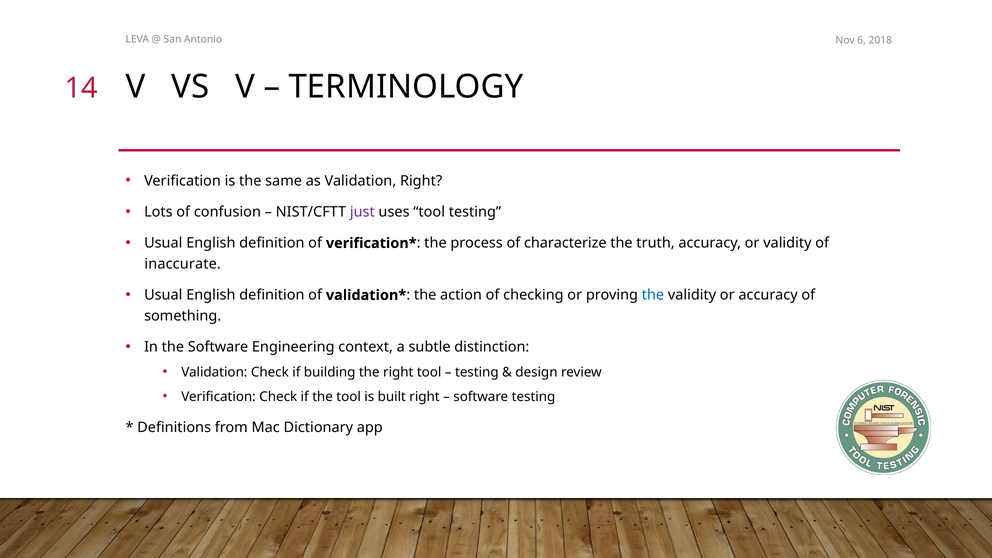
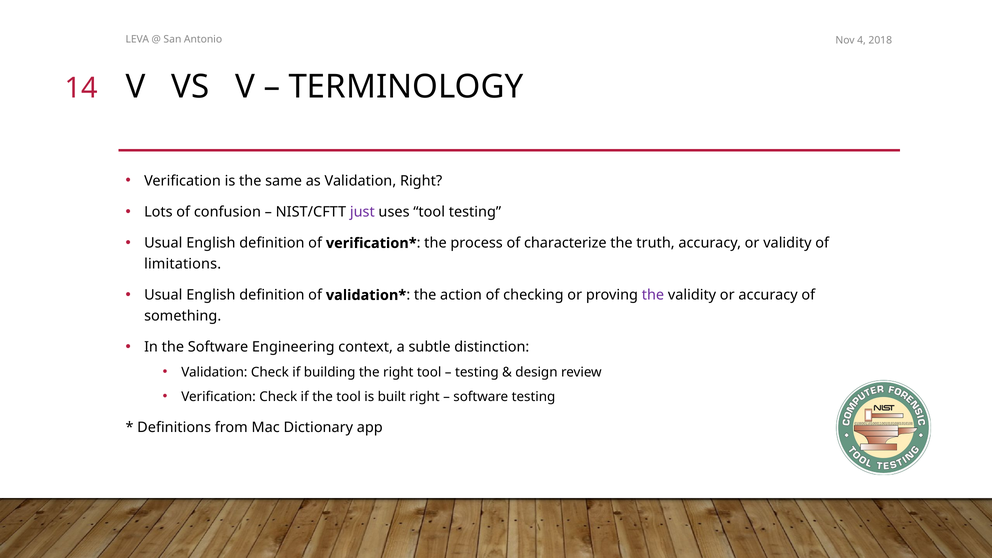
6: 6 -> 4
inaccurate: inaccurate -> limitations
the at (653, 295) colour: blue -> purple
